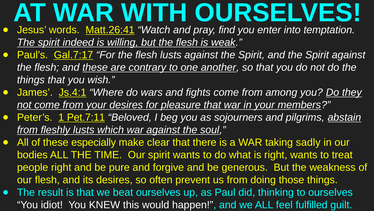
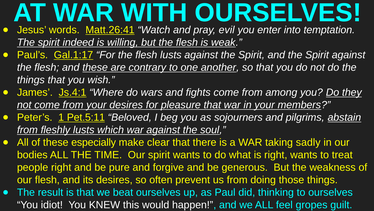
find: find -> evil
Gal.7:17: Gal.7:17 -> Gal.1:17
Pet.7:11: Pet.7:11 -> Pet.5:11
fulfilled: fulfilled -> gropes
